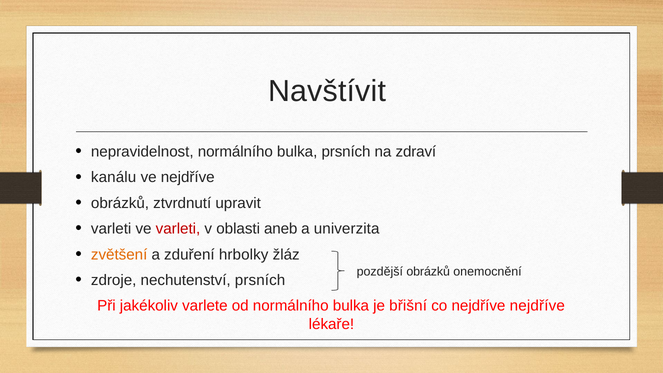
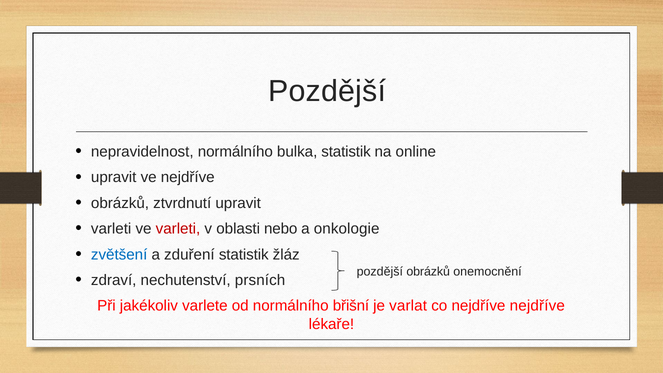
Navštívit at (327, 91): Navštívit -> Pozdější
bulka prsních: prsních -> statistik
zdraví: zdraví -> online
kanálu at (114, 177): kanálu -> upravit
aneb: aneb -> nebo
univerzita: univerzita -> onkologie
zvětšení colour: orange -> blue
zduření hrbolky: hrbolky -> statistik
zdroje: zdroje -> zdraví
od normálního bulka: bulka -> břišní
břišní: břišní -> varlat
